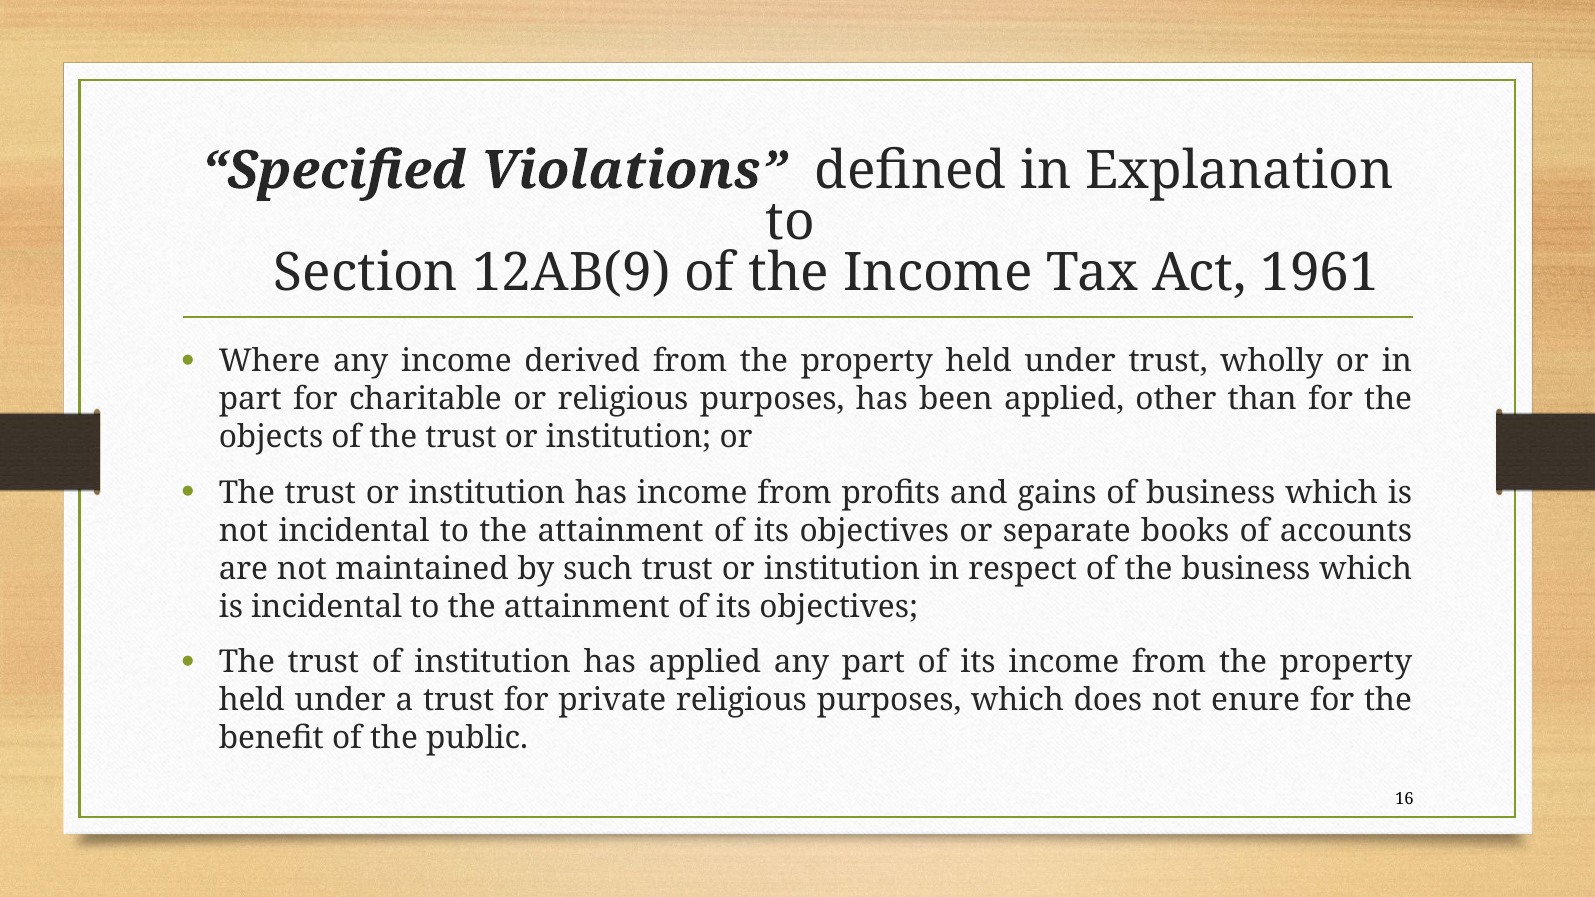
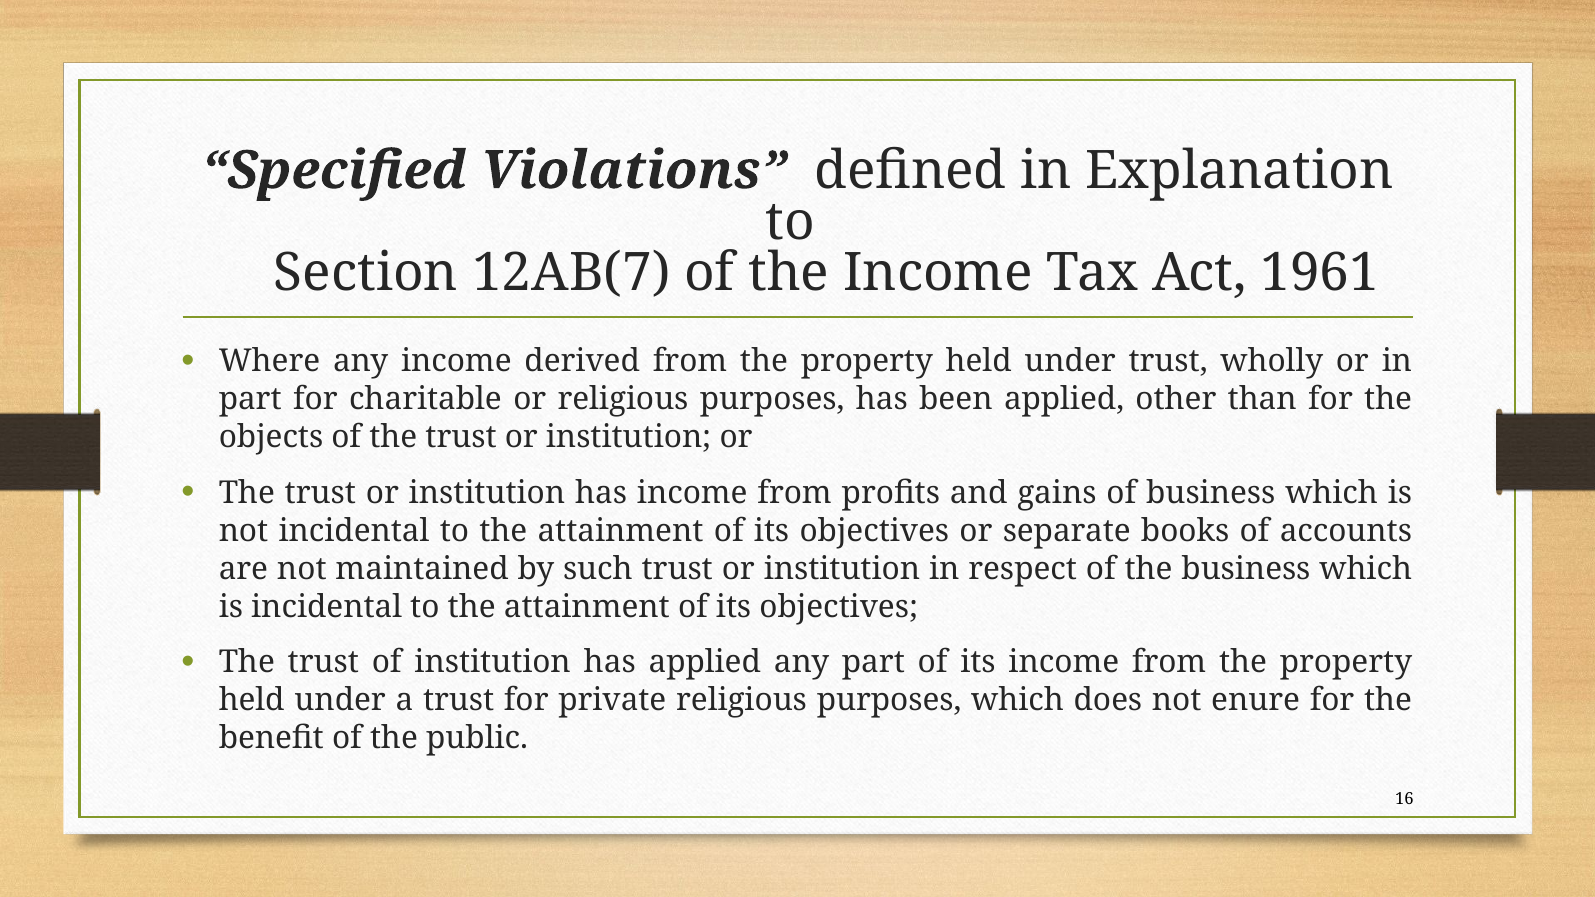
12AB(9: 12AB(9 -> 12AB(7
